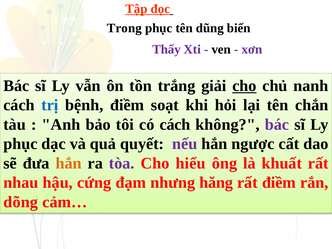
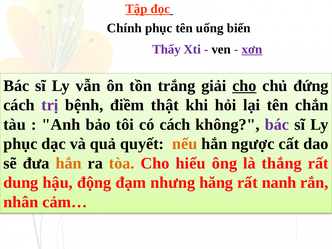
Trong: Trong -> Chính
dũng: dũng -> uống
xơn underline: none -> present
nanh: nanh -> đứng
trị colour: blue -> purple
soạt: soạt -> thật
nếu colour: purple -> orange
tòa colour: purple -> orange
khuất: khuất -> thắng
nhau: nhau -> dung
cứng: cứng -> động
rất điềm: điềm -> nanh
dõng: dõng -> nhân
